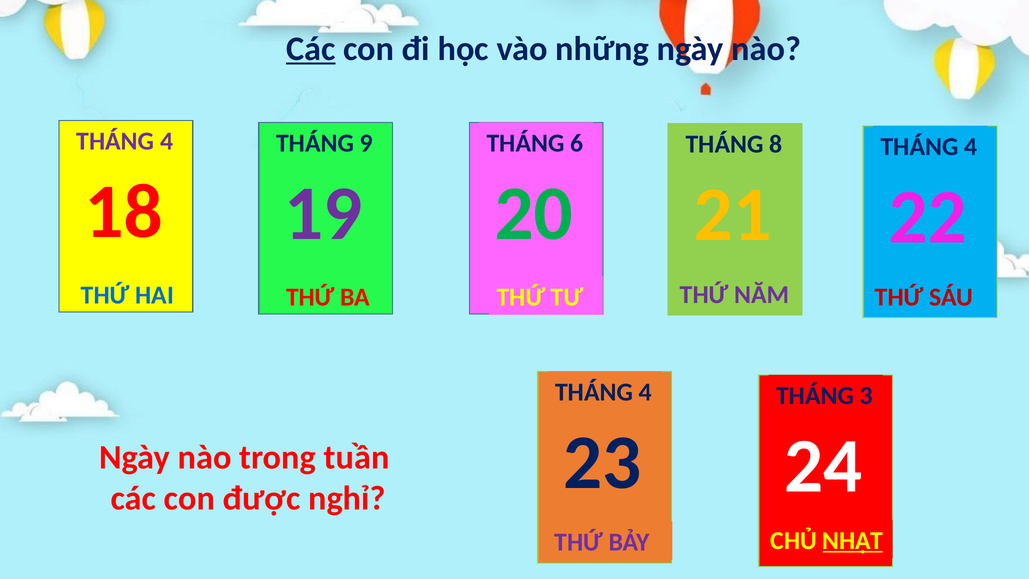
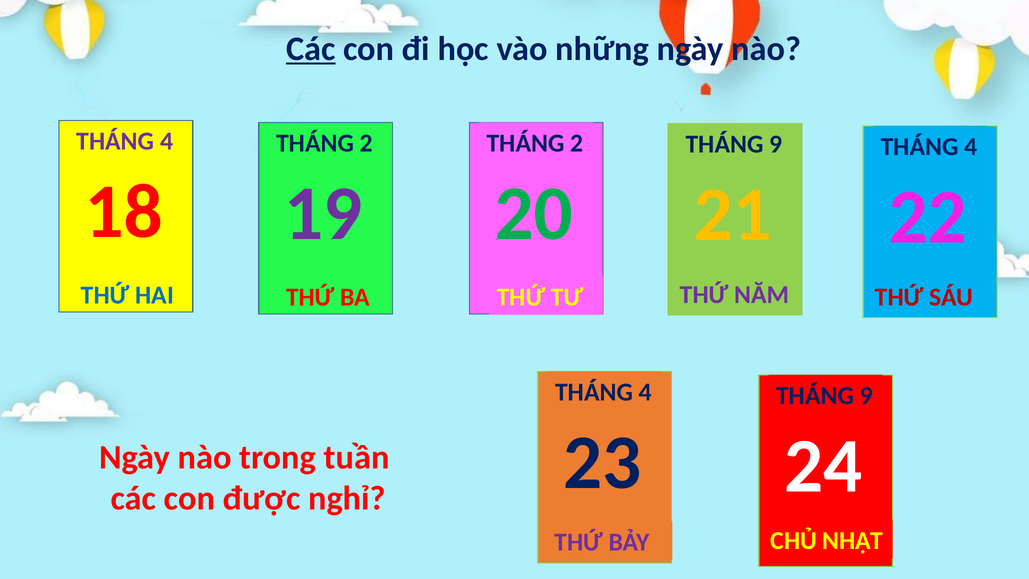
9 at (366, 143): 9 -> 2
6 at (577, 143): 6 -> 2
8 at (776, 144): 8 -> 9
3 at (866, 396): 3 -> 9
NHẬT underline: present -> none
